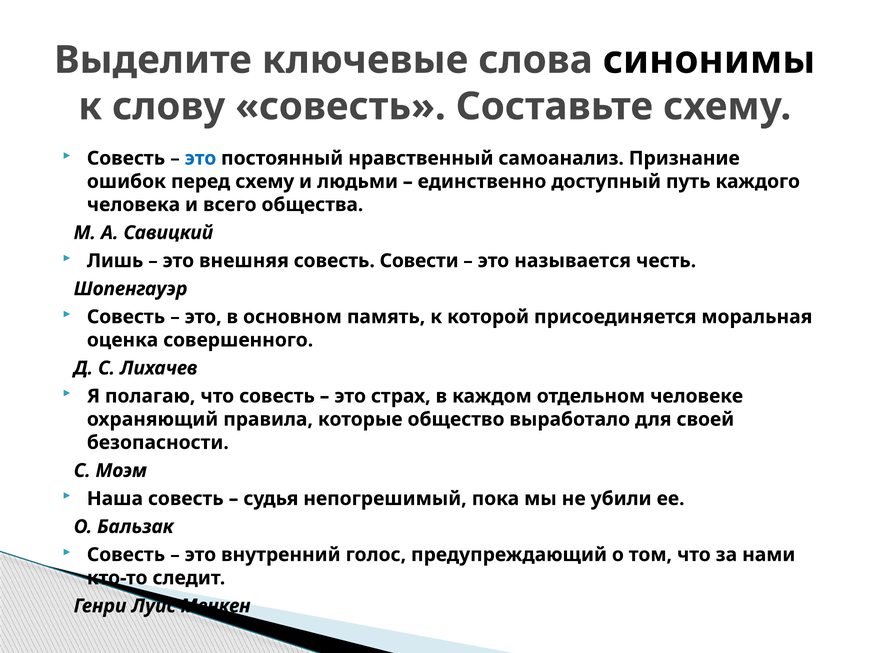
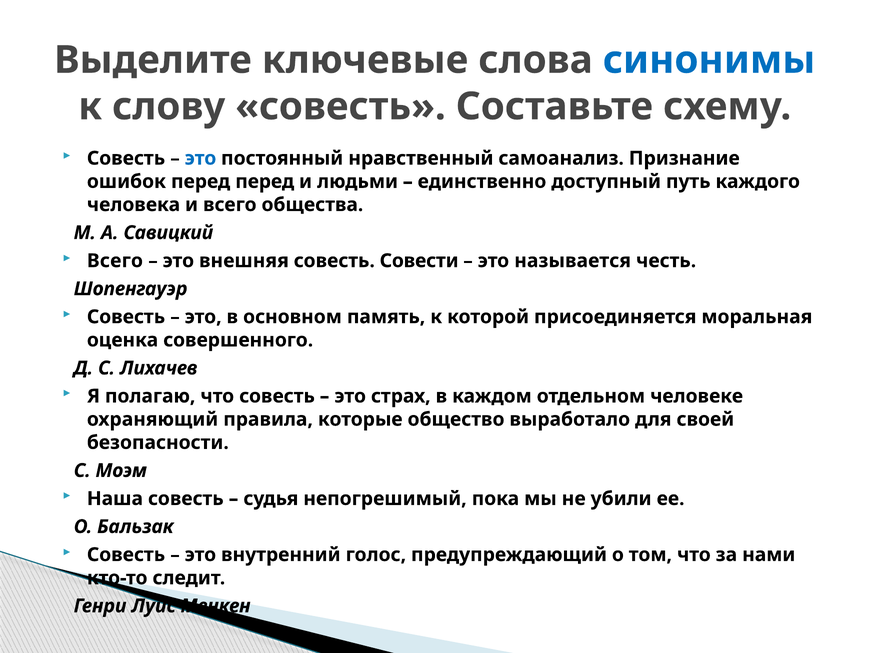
синонимы colour: black -> blue
перед схему: схему -> перед
Лишь at (115, 261): Лишь -> Всего
